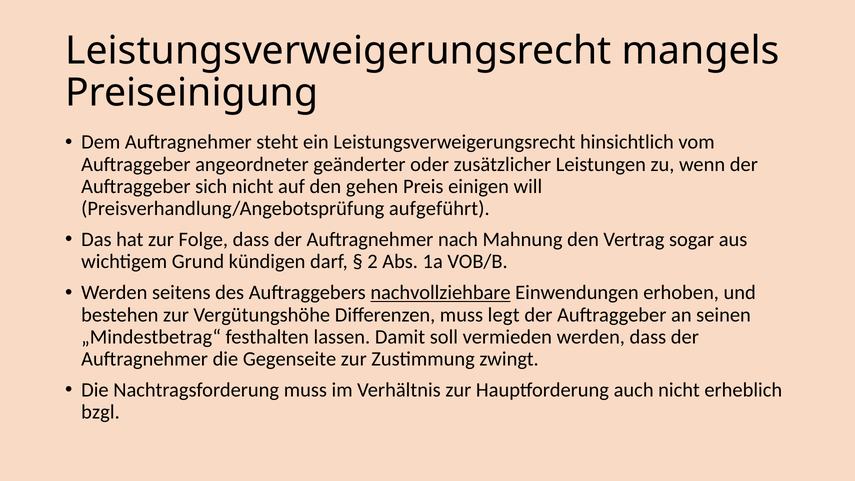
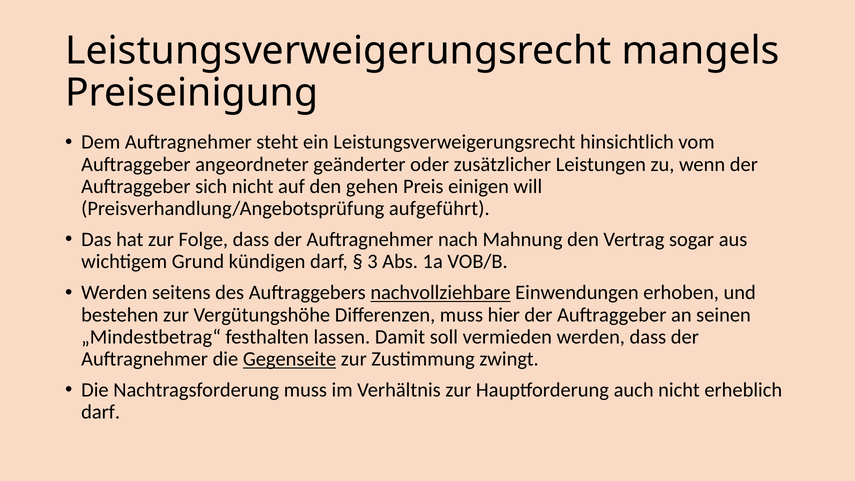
2: 2 -> 3
legt: legt -> hier
Gegenseite underline: none -> present
bzgl at (101, 412): bzgl -> darf
